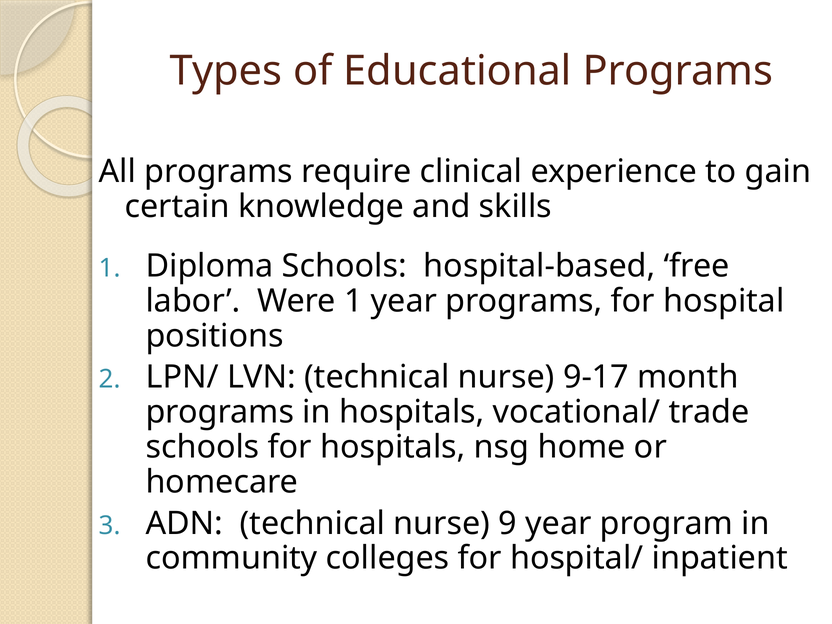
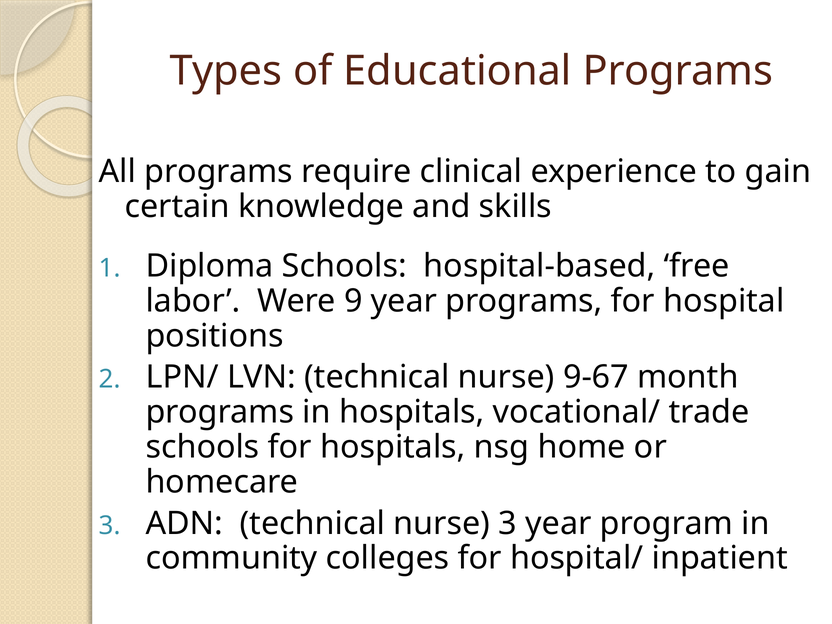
Were 1: 1 -> 9
9-17: 9-17 -> 9-67
nurse 9: 9 -> 3
